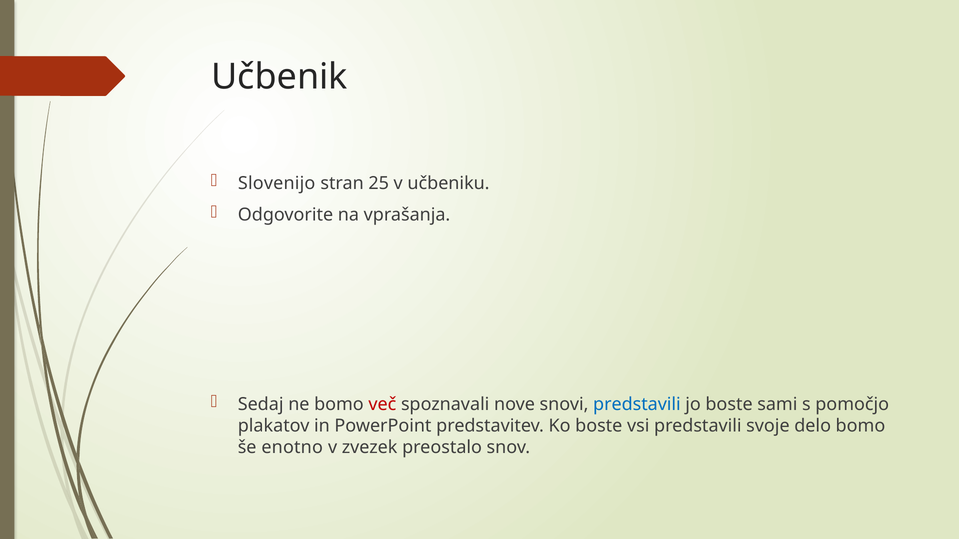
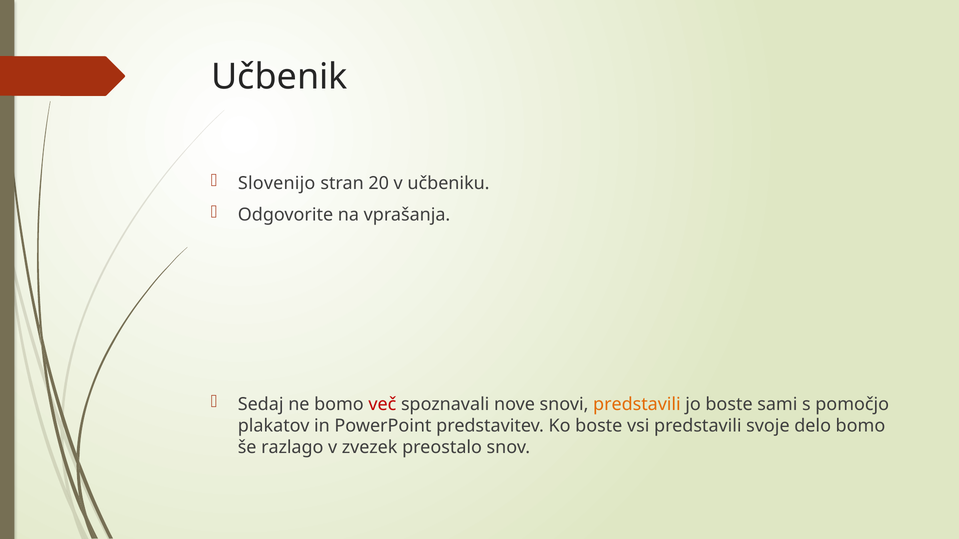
25: 25 -> 20
predstavili at (637, 404) colour: blue -> orange
enotno: enotno -> razlago
